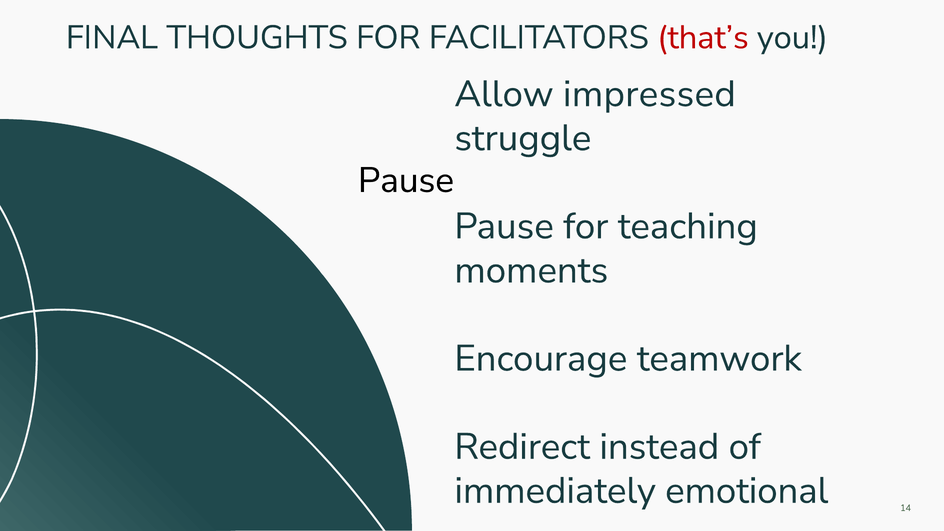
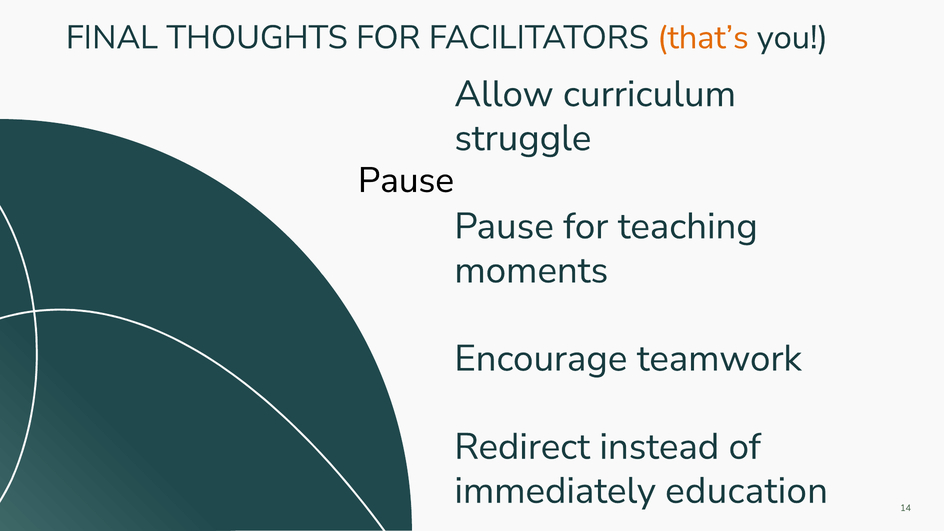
that’s colour: red -> orange
impressed: impressed -> curriculum
emotional at (747, 491): emotional -> education
